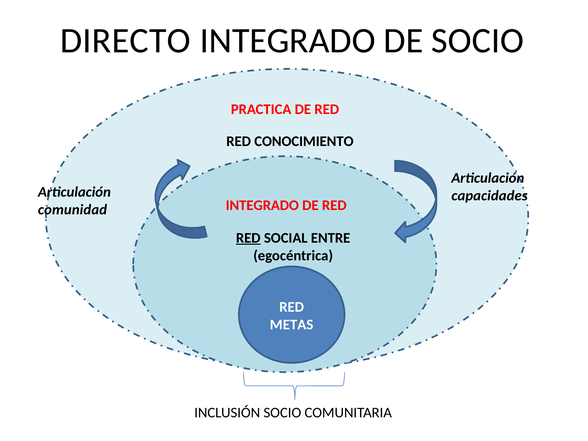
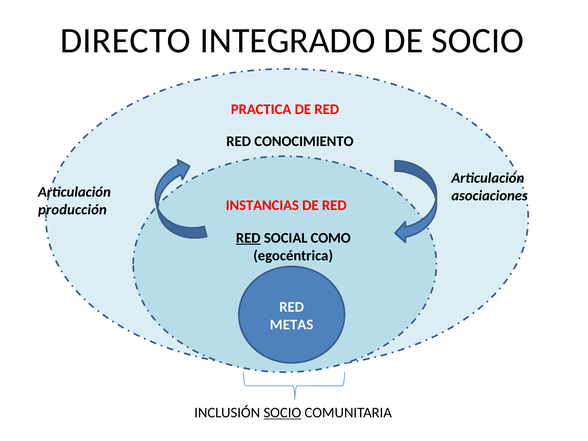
capacidades: capacidades -> asociaciones
INTEGRADO at (262, 205): INTEGRADO -> INSTANCIAS
comunidad: comunidad -> producción
ENTRE: ENTRE -> COMO
SOCIO at (282, 413) underline: none -> present
